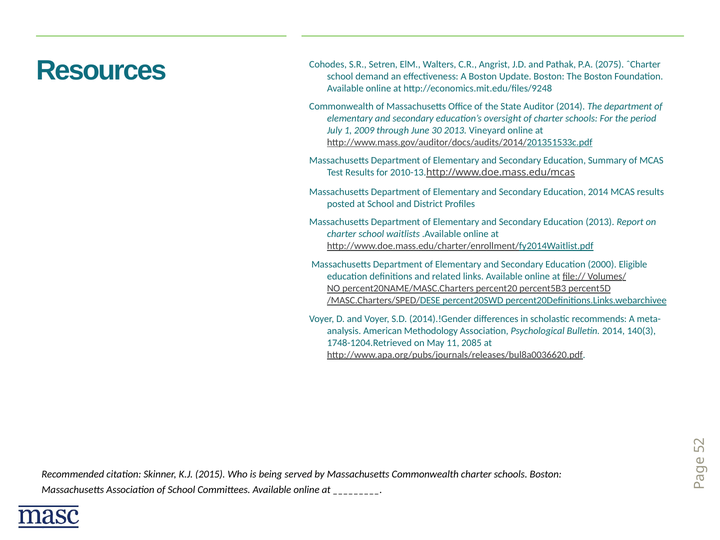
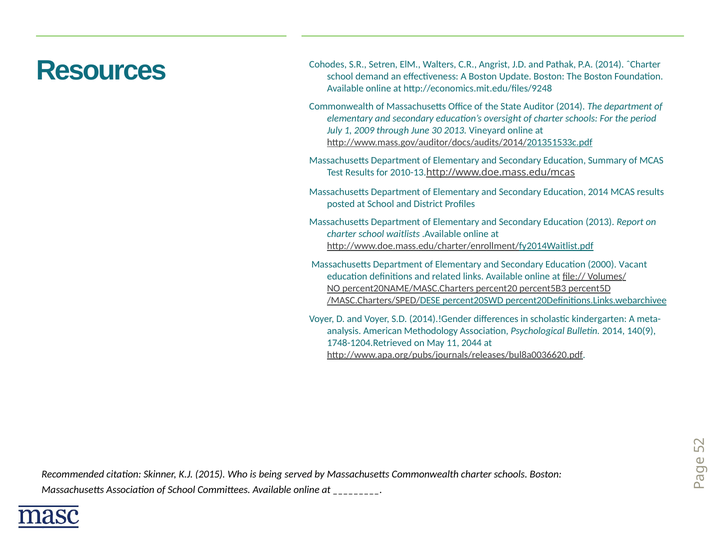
P.A 2075: 2075 -> 2014
Eligible: Eligible -> Vacant
recommends: recommends -> kindergarten
140(3: 140(3 -> 140(9
2085: 2085 -> 2044
